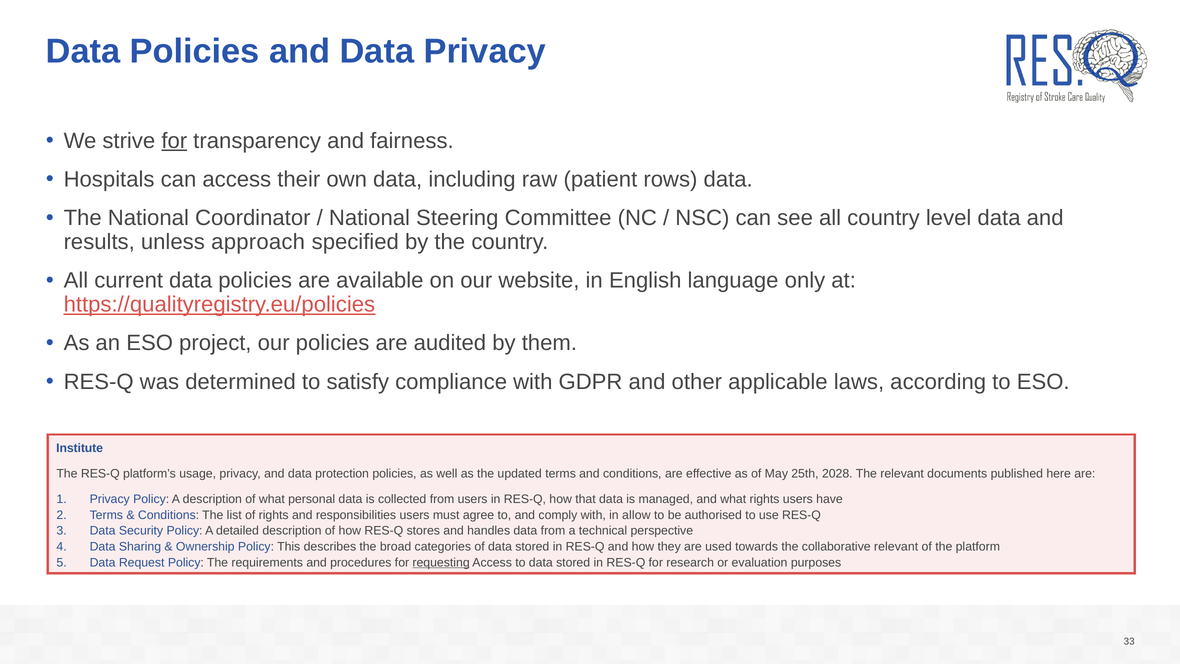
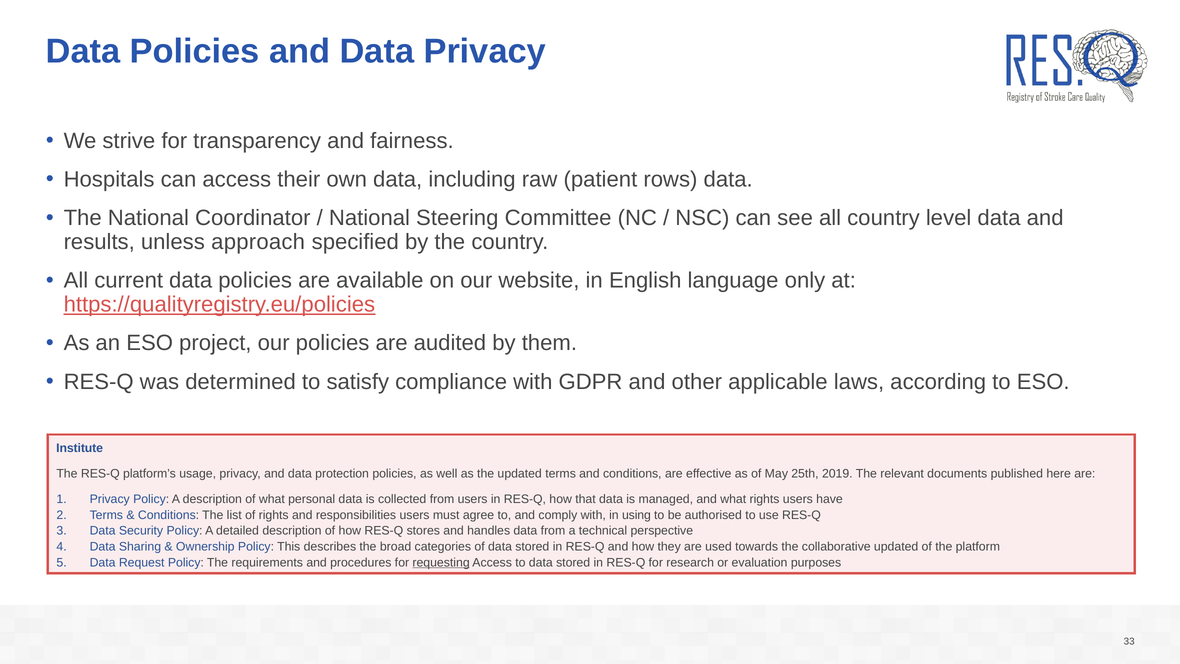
for at (174, 141) underline: present -> none
2028: 2028 -> 2019
allow: allow -> using
collaborative relevant: relevant -> updated
